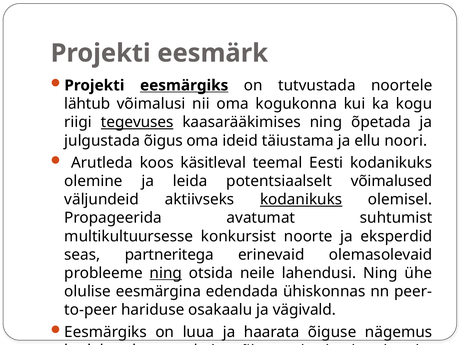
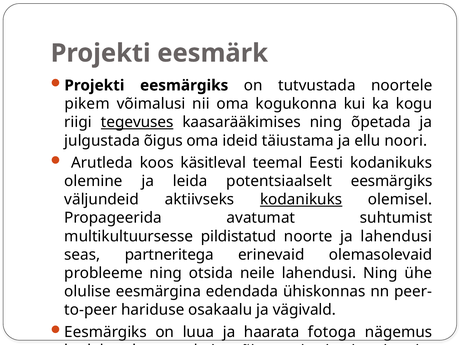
eesmärgiks at (184, 85) underline: present -> none
lähtub: lähtub -> pikem
potentsiaalselt võimalused: võimalused -> eesmärgiks
konkursist: konkursist -> pildistatud
ja eksperdid: eksperdid -> lahendusi
ning at (166, 273) underline: present -> none
õiguse: õiguse -> fotoga
